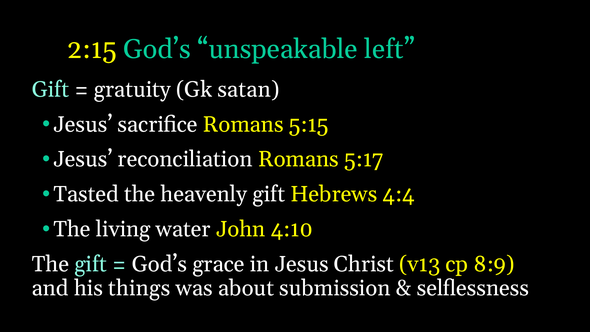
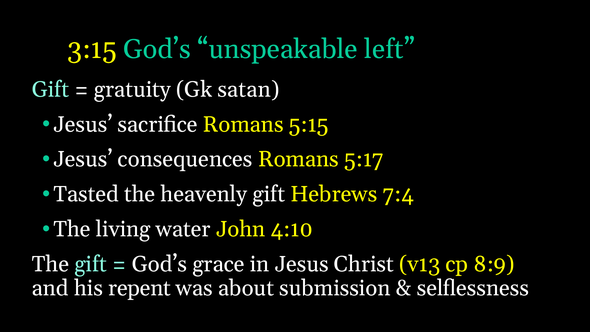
2:15: 2:15 -> 3:15
reconciliation: reconciliation -> consequences
4:4: 4:4 -> 7:4
things: things -> repent
